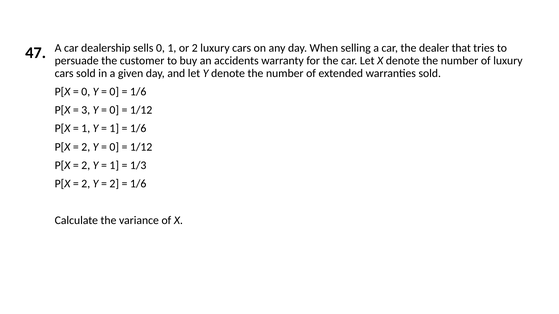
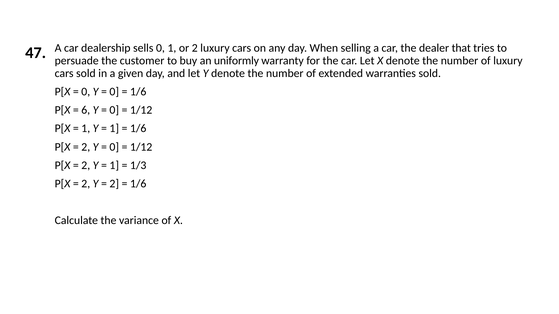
accidents: accidents -> uniformly
3: 3 -> 6
